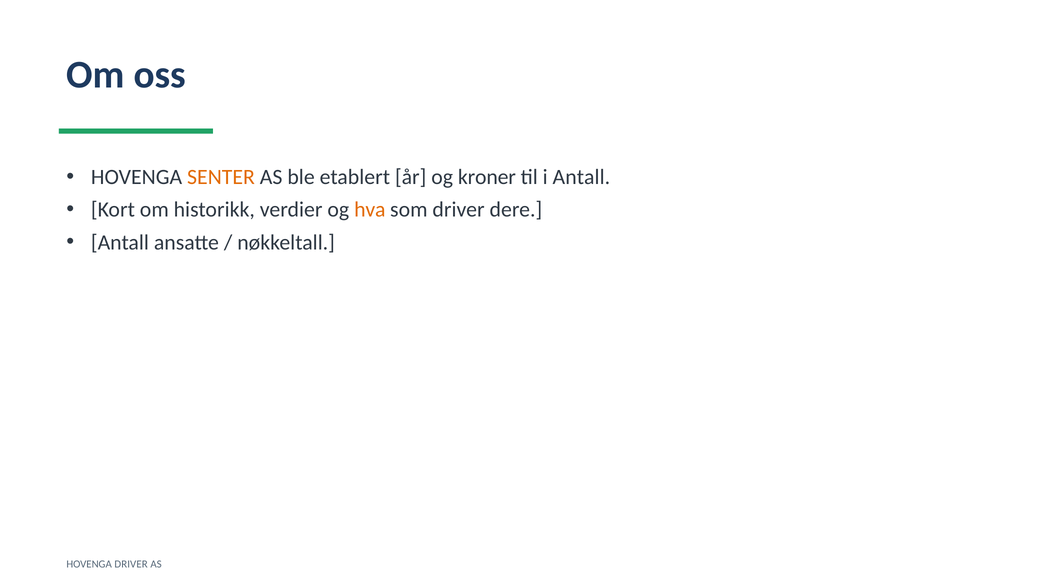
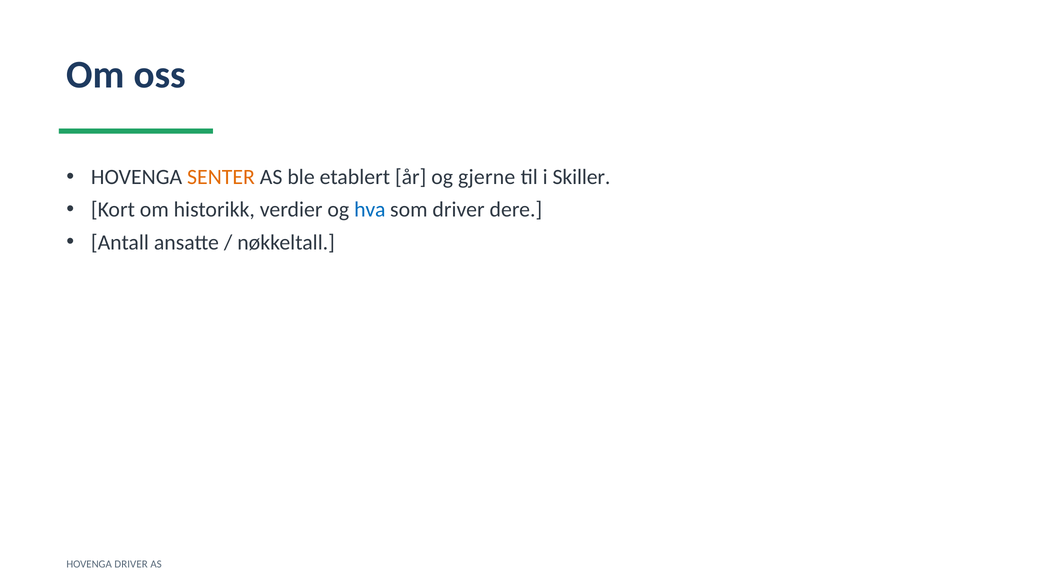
kroner: kroner -> gjerne
i Antall: Antall -> Skiller
hva colour: orange -> blue
